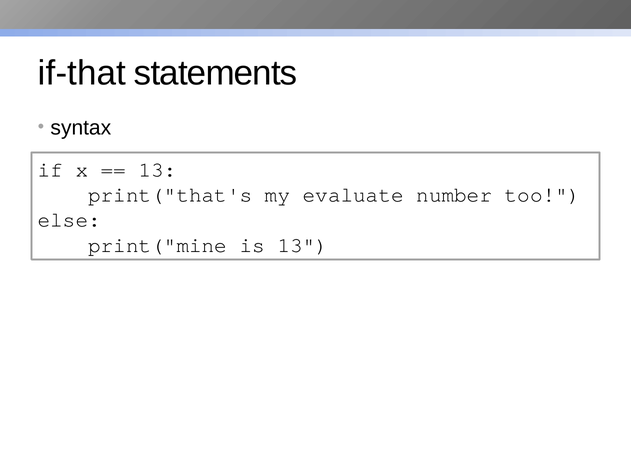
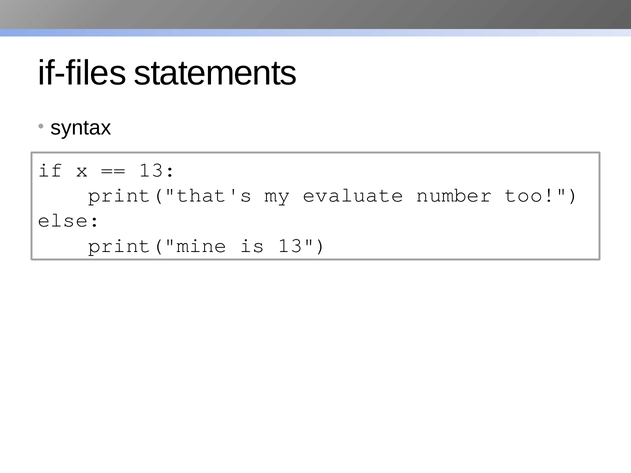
if-that: if-that -> if-files
